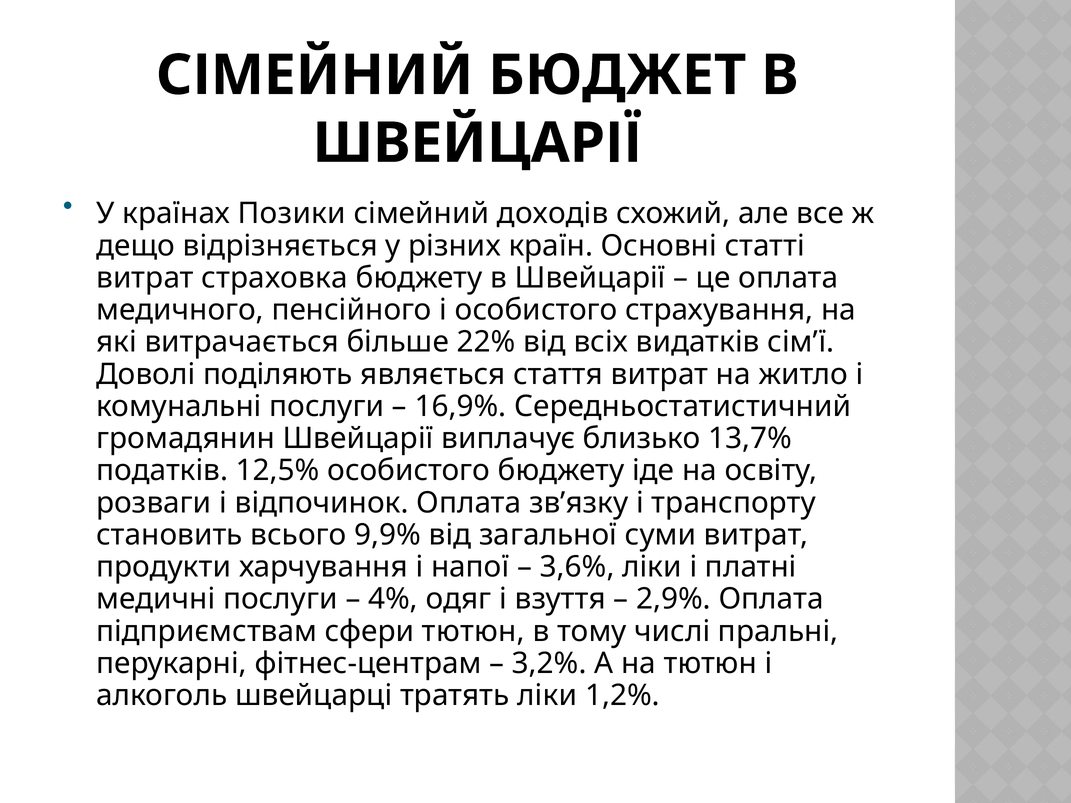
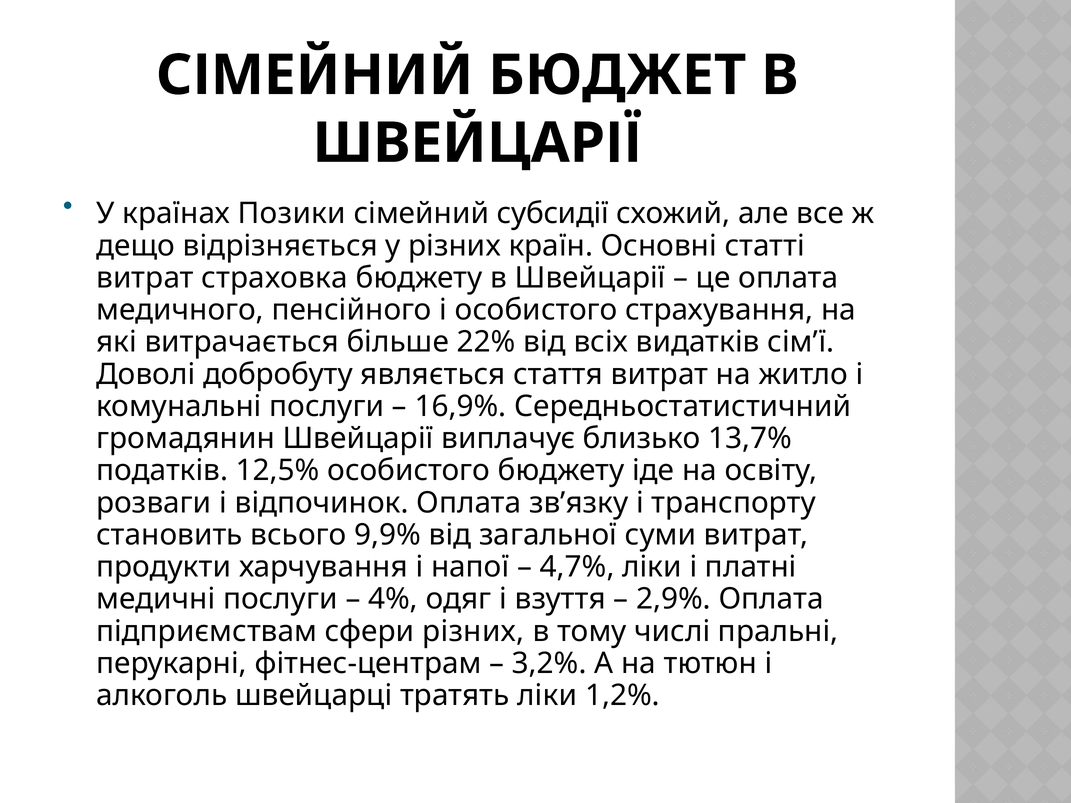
доходів: доходів -> субсидії
поділяють: поділяють -> добробуту
3,6%: 3,6% -> 4,7%
сфери тютюн: тютюн -> різних
